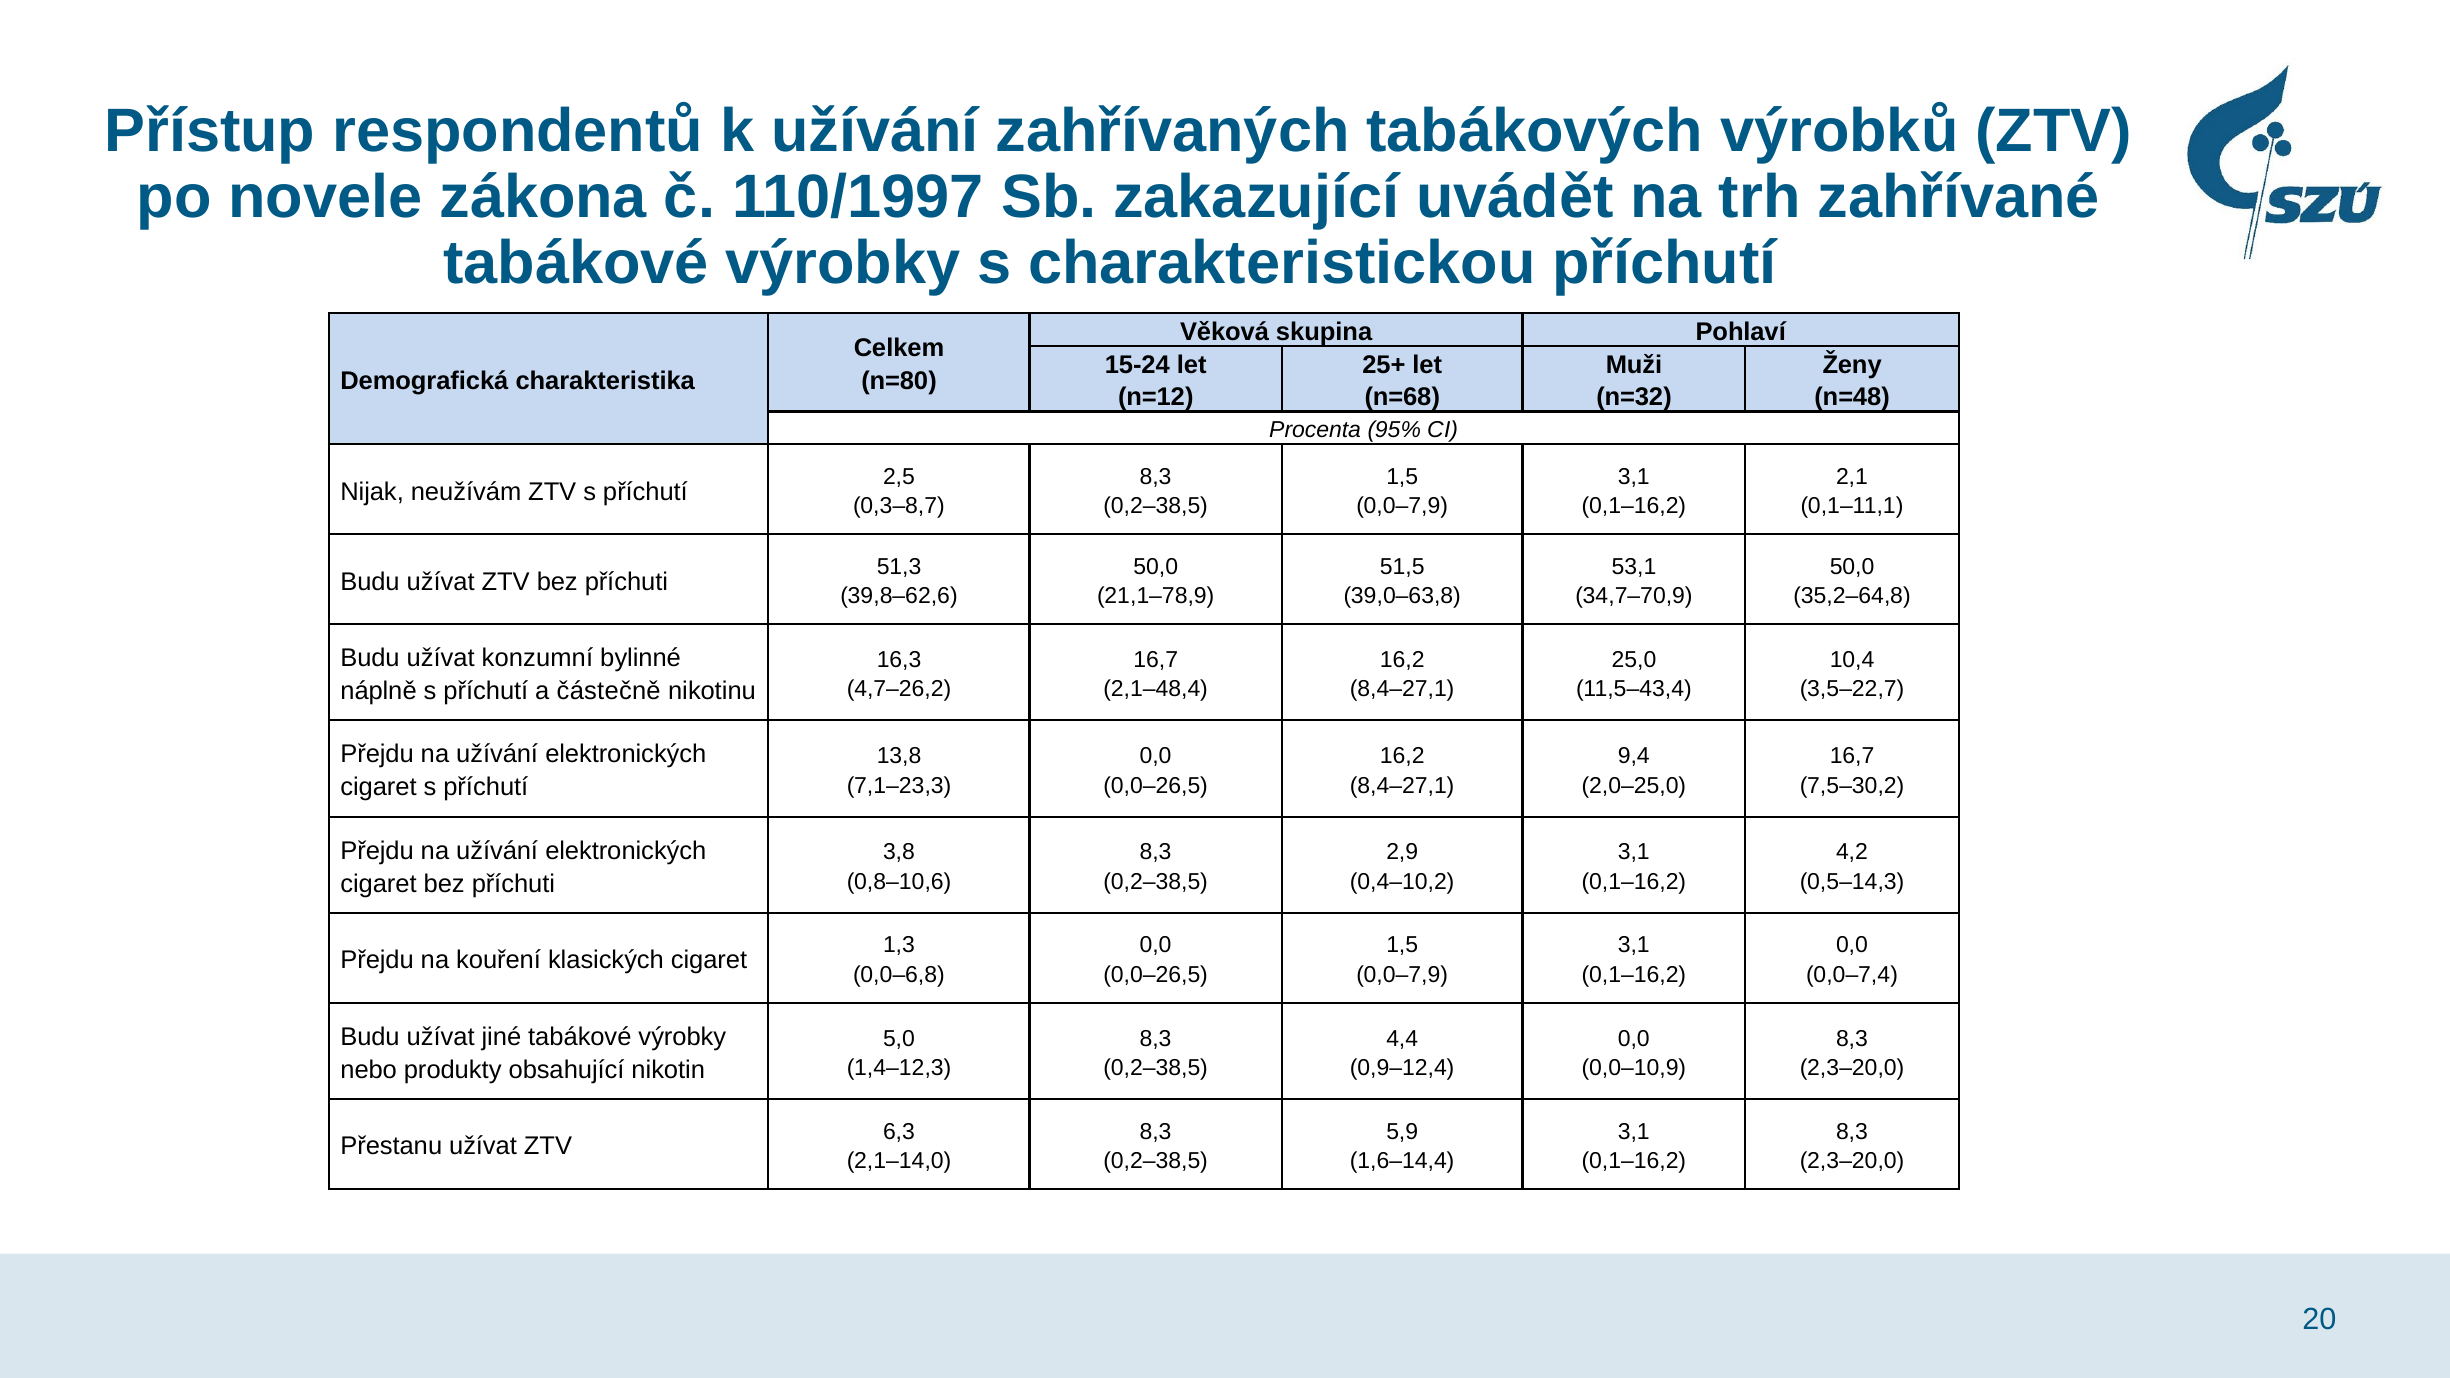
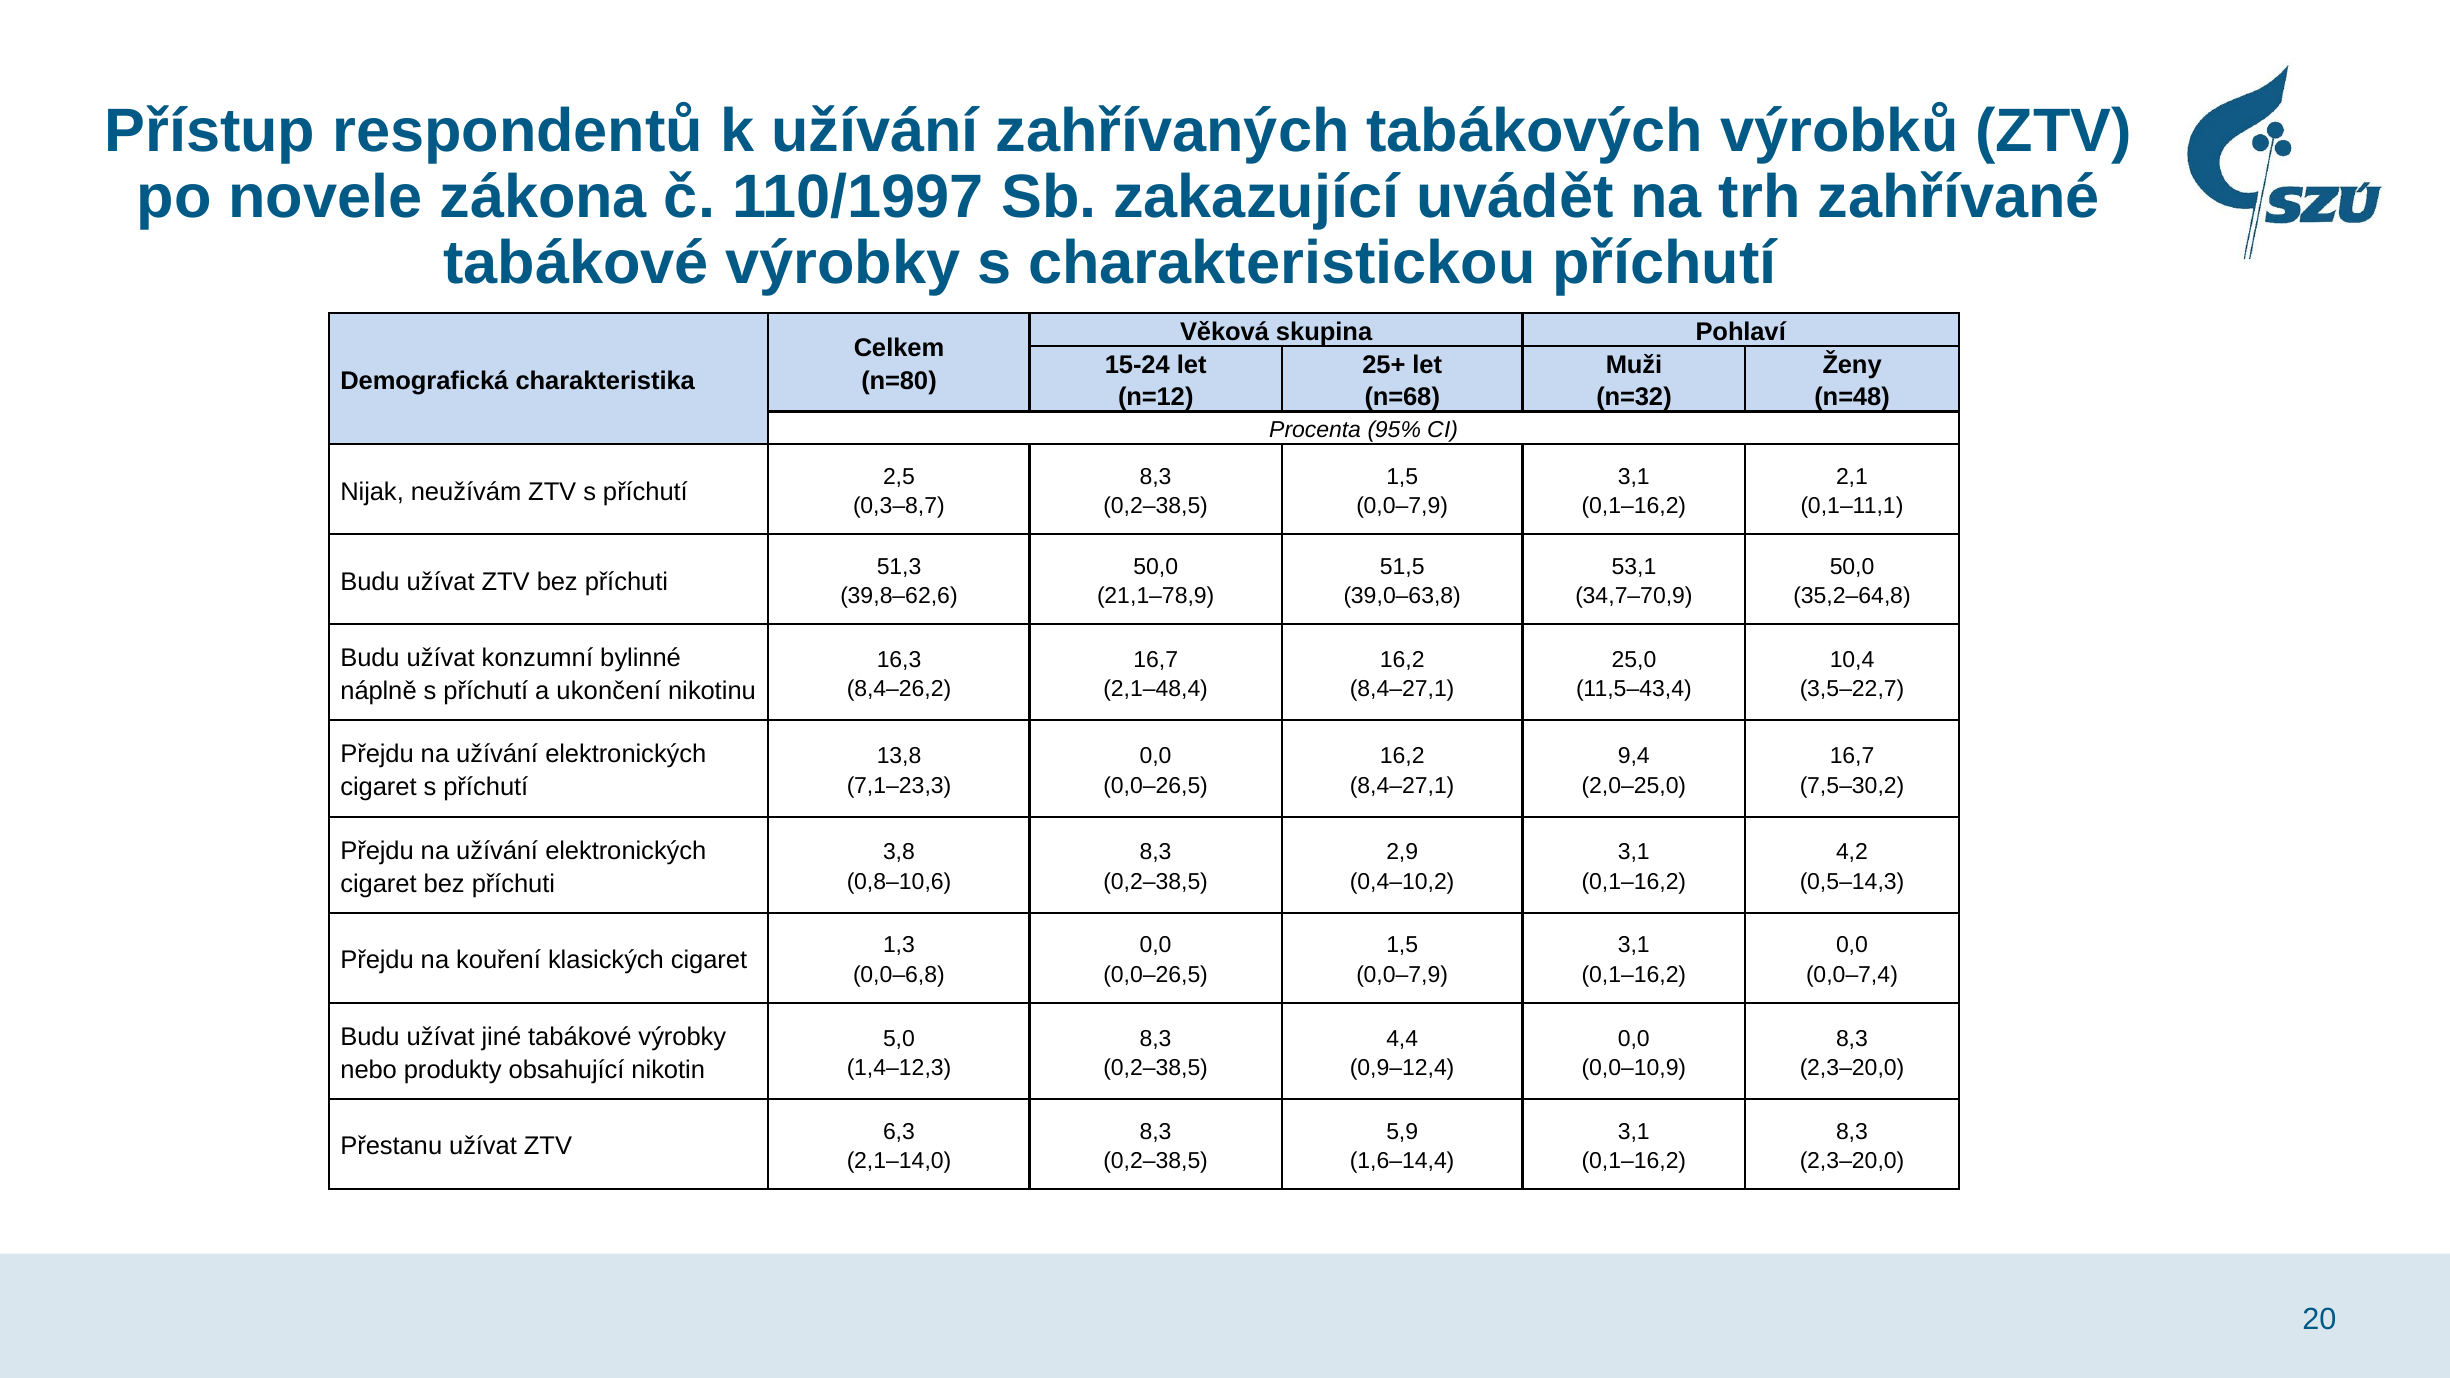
4,7‒26,2: 4,7‒26,2 -> 8,4‒26,2
částečně: částečně -> ukončení
